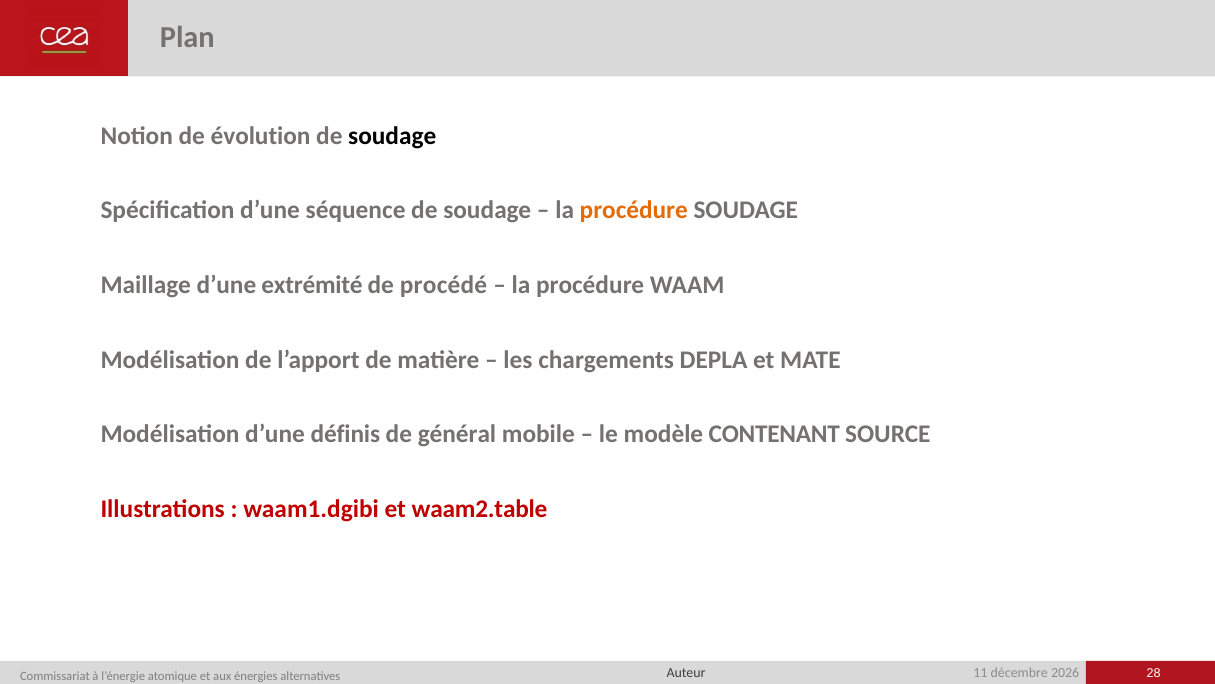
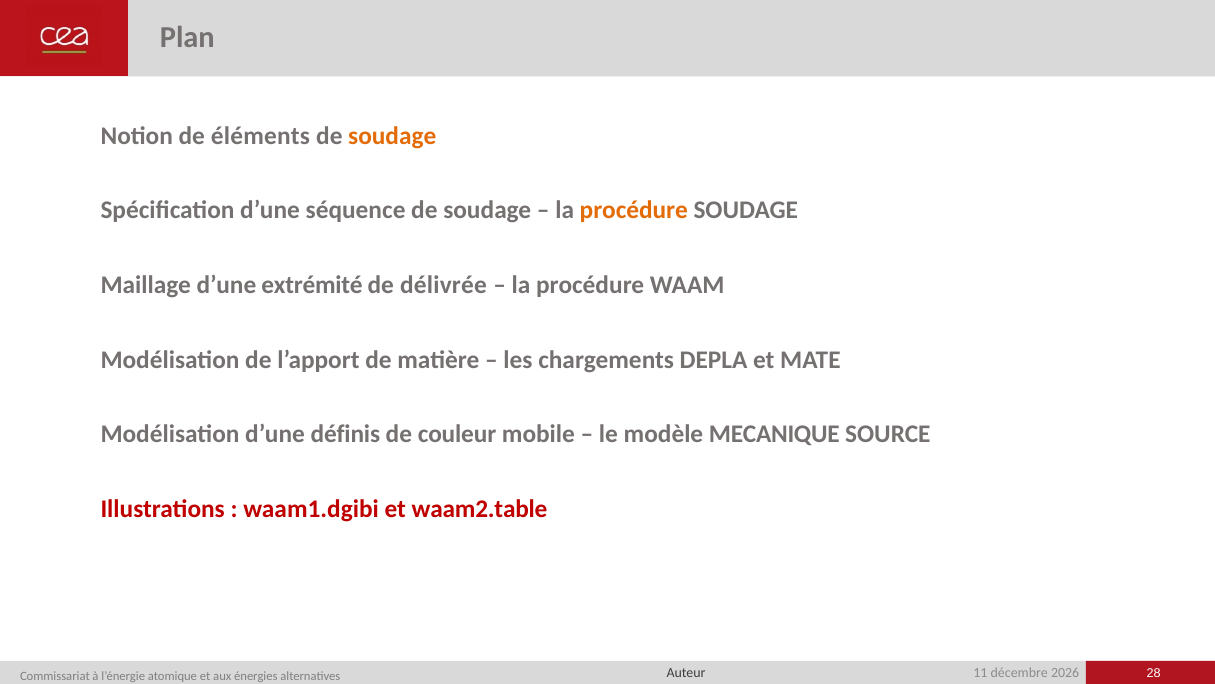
évolution: évolution -> éléments
soudage at (392, 136) colour: black -> orange
procédé: procédé -> délivrée
général: général -> couleur
CONTENANT: CONTENANT -> MECANIQUE
